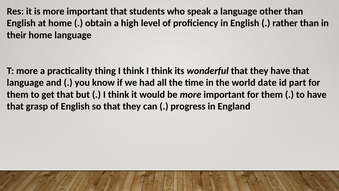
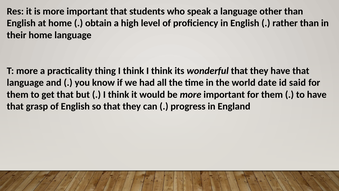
part: part -> said
